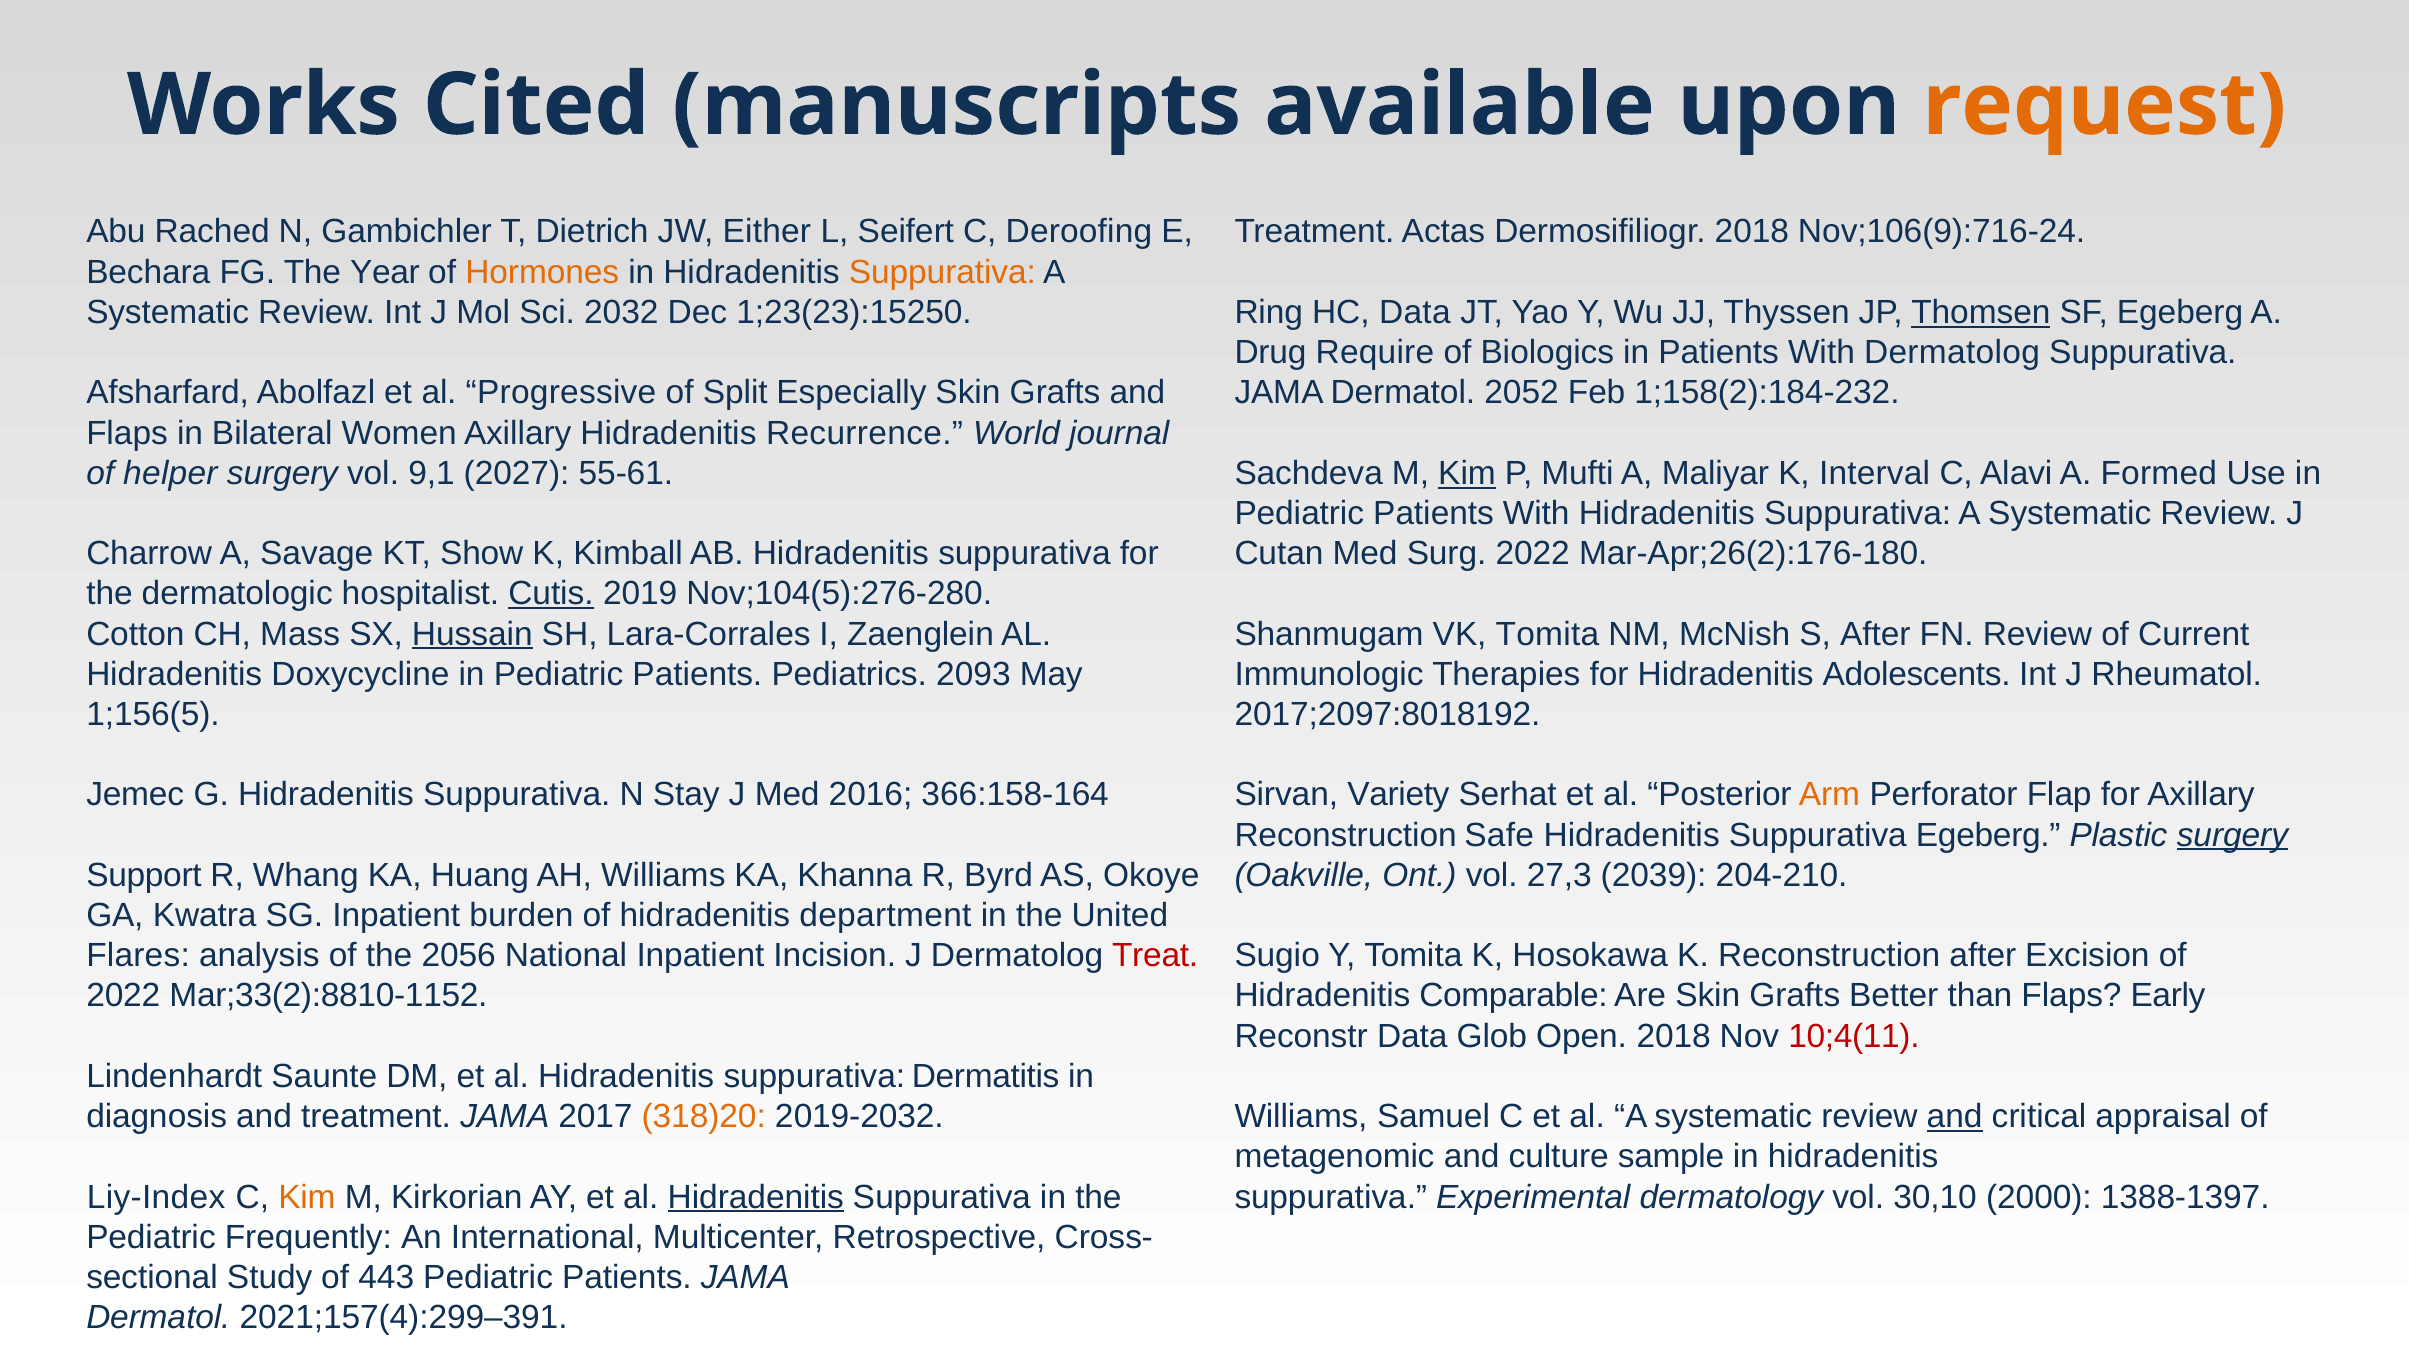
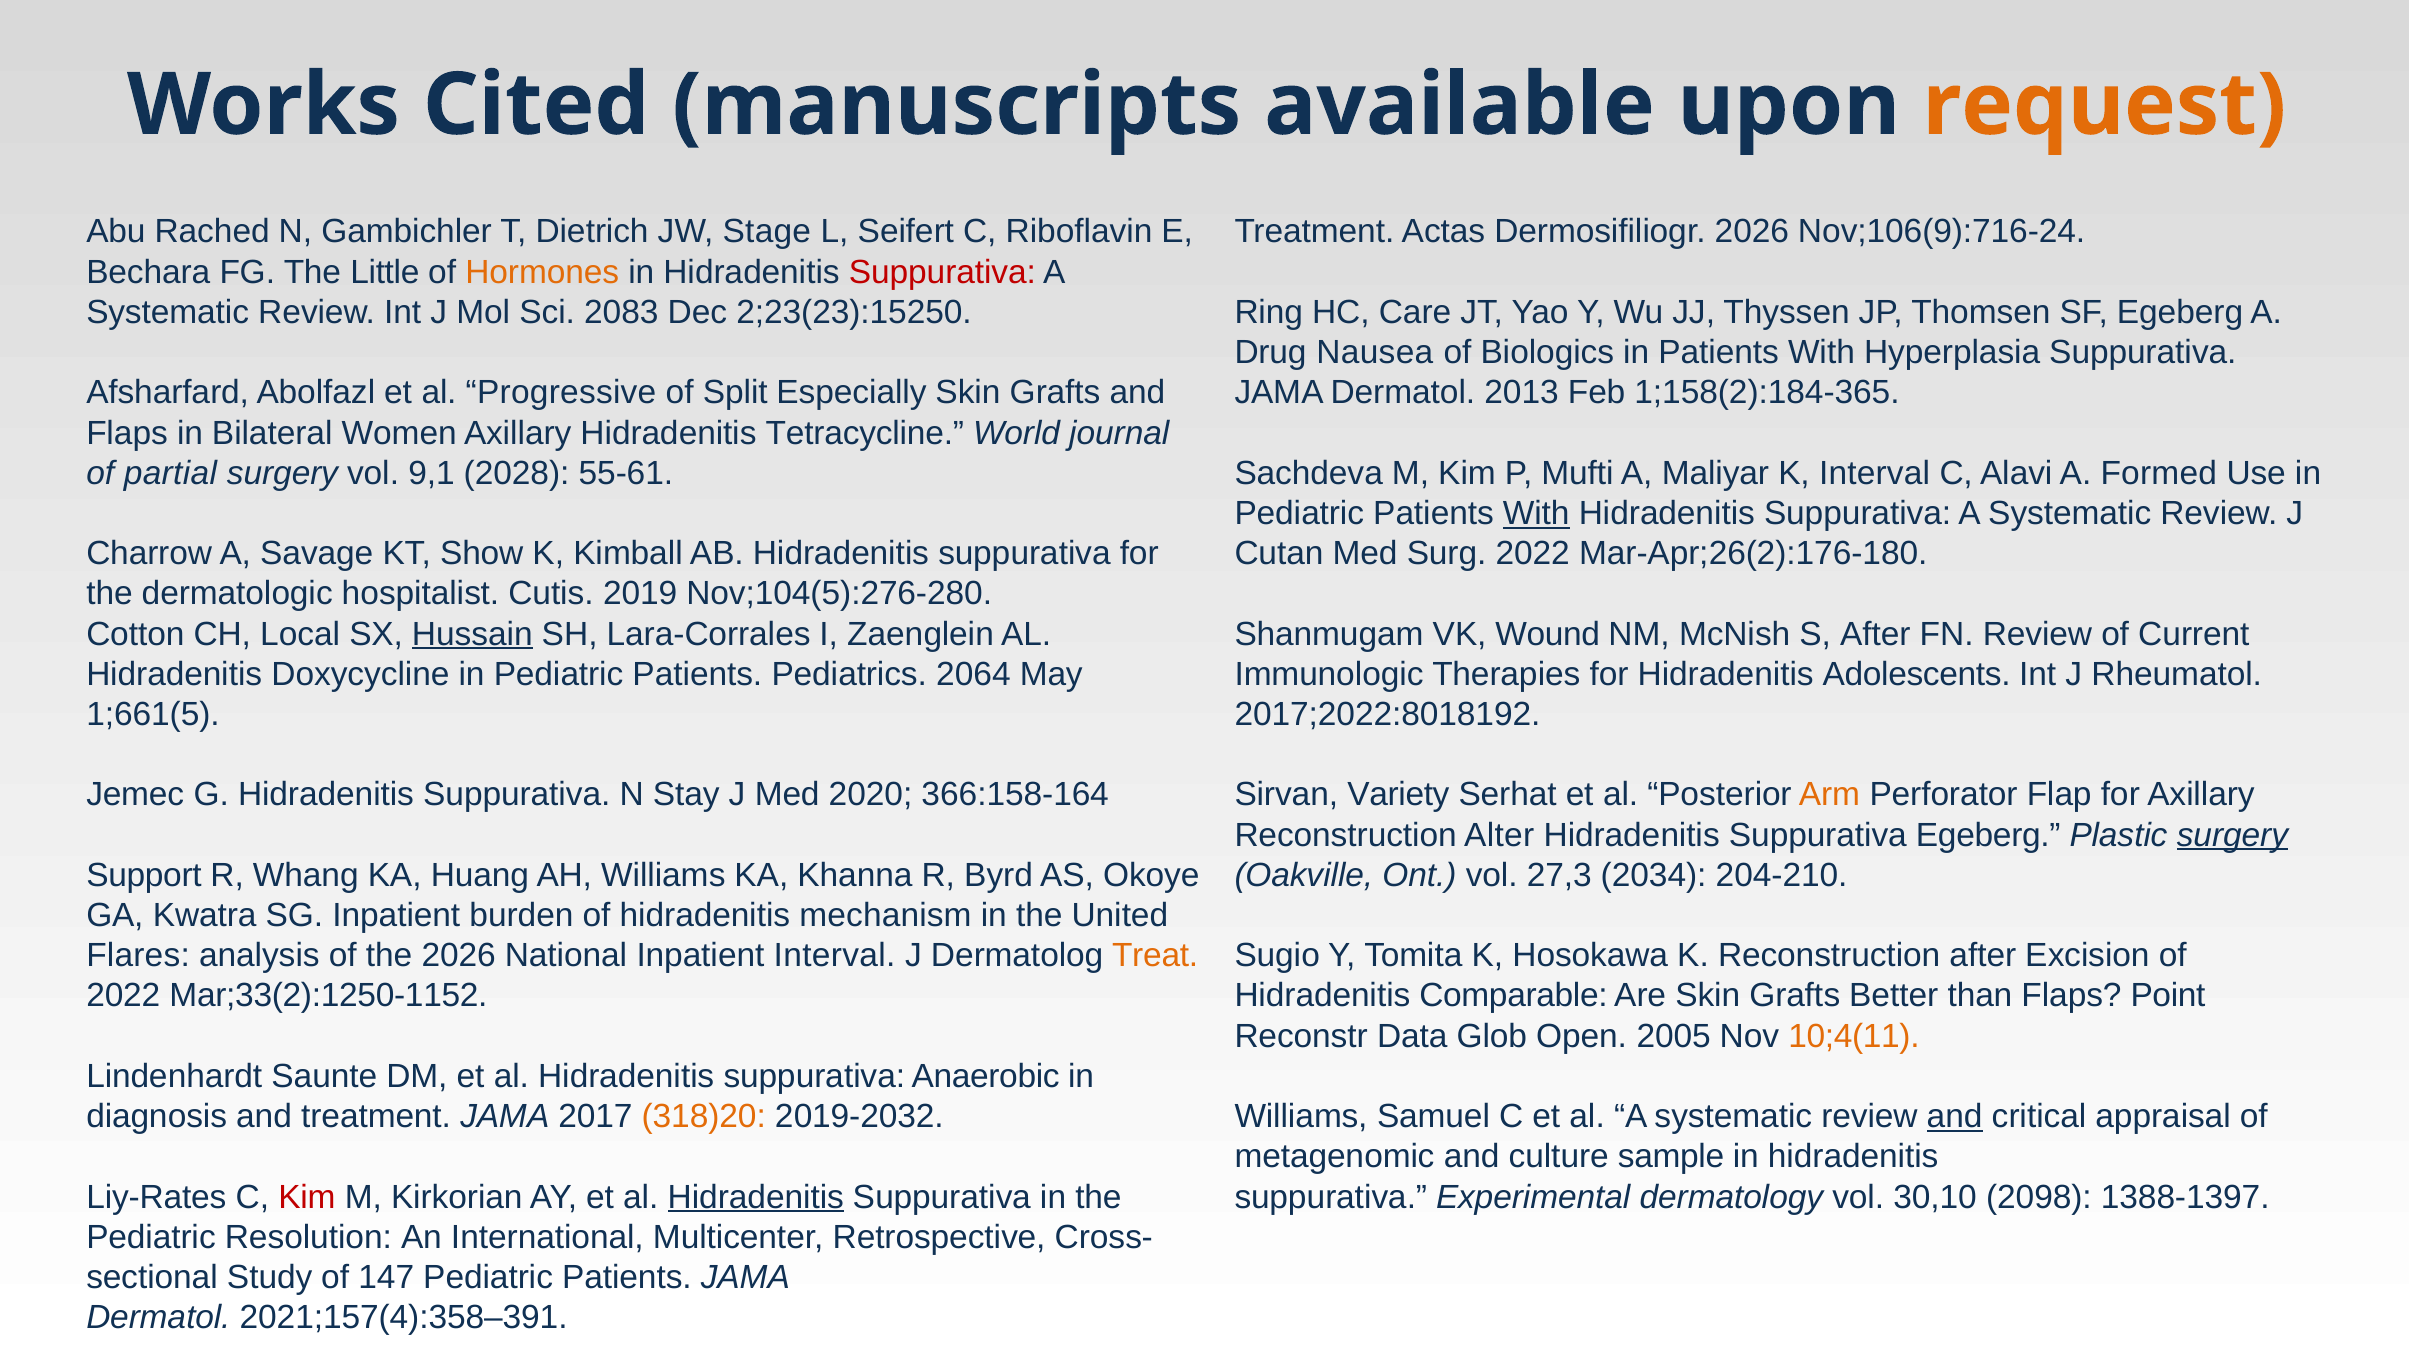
Either: Either -> Stage
Deroofing: Deroofing -> Riboflavin
Dermosifiliogr 2018: 2018 -> 2026
Year: Year -> Little
Suppurativa at (942, 272) colour: orange -> red
2032: 2032 -> 2083
1;23(23):15250: 1;23(23):15250 -> 2;23(23):15250
HC Data: Data -> Care
Thomsen underline: present -> none
Require: Require -> Nausea
With Dermatolog: Dermatolog -> Hyperplasia
2052: 2052 -> 2013
1;158(2):184-232: 1;158(2):184-232 -> 1;158(2):184-365
Recurrence: Recurrence -> Tetracycline
helper: helper -> partial
2027: 2027 -> 2028
Kim at (1467, 473) underline: present -> none
With at (1536, 513) underline: none -> present
Cutis underline: present -> none
Mass: Mass -> Local
VK Tomita: Tomita -> Wound
2093: 2093 -> 2064
1;156(5: 1;156(5 -> 1;661(5
2017;2097:8018192: 2017;2097:8018192 -> 2017;2022:8018192
2016: 2016 -> 2020
Safe: Safe -> Alter
2039: 2039 -> 2034
department: department -> mechanism
the 2056: 2056 -> 2026
Inpatient Incision: Incision -> Interval
Treat colour: red -> orange
Mar;33(2):8810-1152: Mar;33(2):8810-1152 -> Mar;33(2):1250-1152
Early: Early -> Point
Open 2018: 2018 -> 2005
10;4(11 colour: red -> orange
Dermatitis: Dermatitis -> Anaerobic
Liy-Index: Liy-Index -> Liy-Rates
Kim at (307, 1197) colour: orange -> red
2000: 2000 -> 2098
Frequently: Frequently -> Resolution
443: 443 -> 147
2021;157(4):299–391: 2021;157(4):299–391 -> 2021;157(4):358–391
